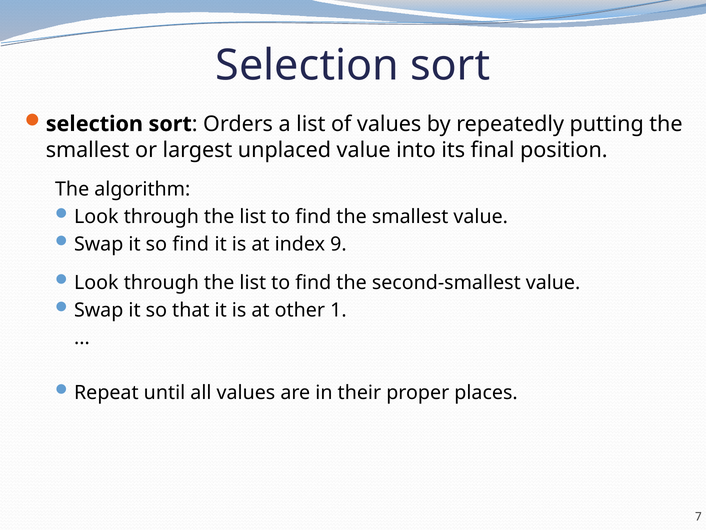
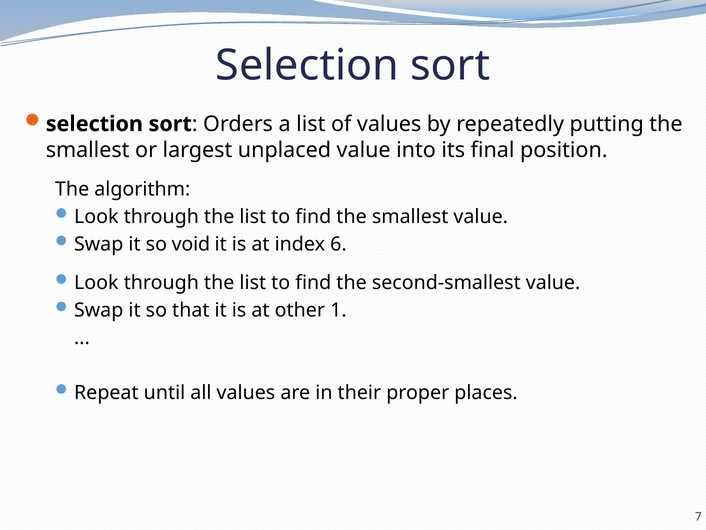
so find: find -> void
9: 9 -> 6
